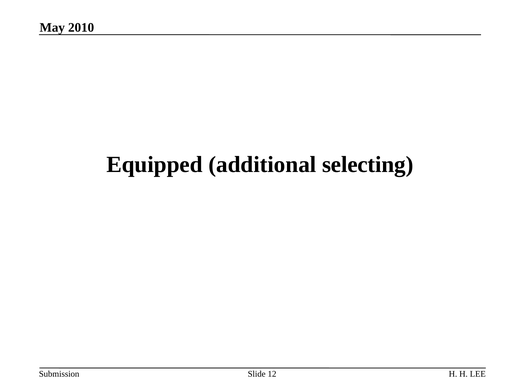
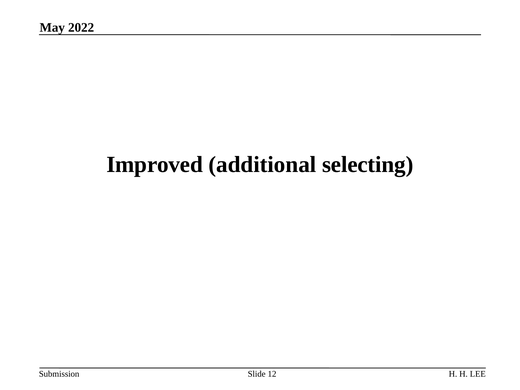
2010: 2010 -> 2022
Equipped: Equipped -> Improved
